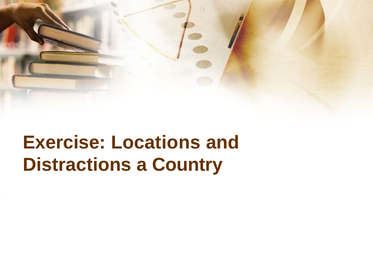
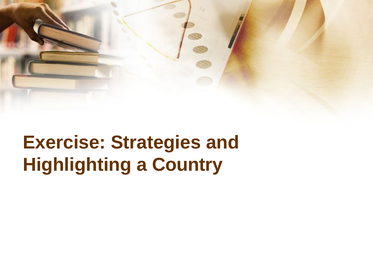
Locations: Locations -> Strategies
Distractions: Distractions -> Highlighting
